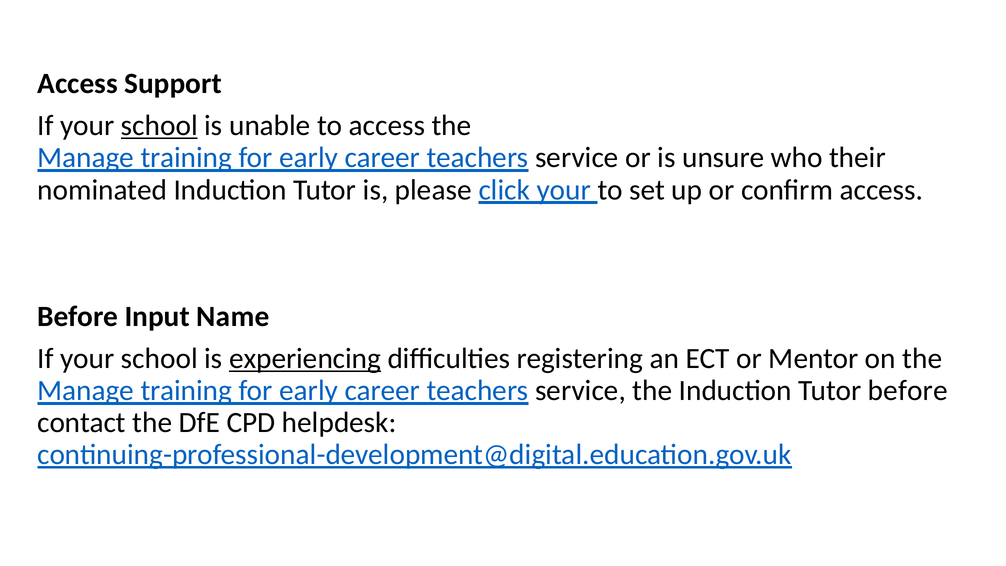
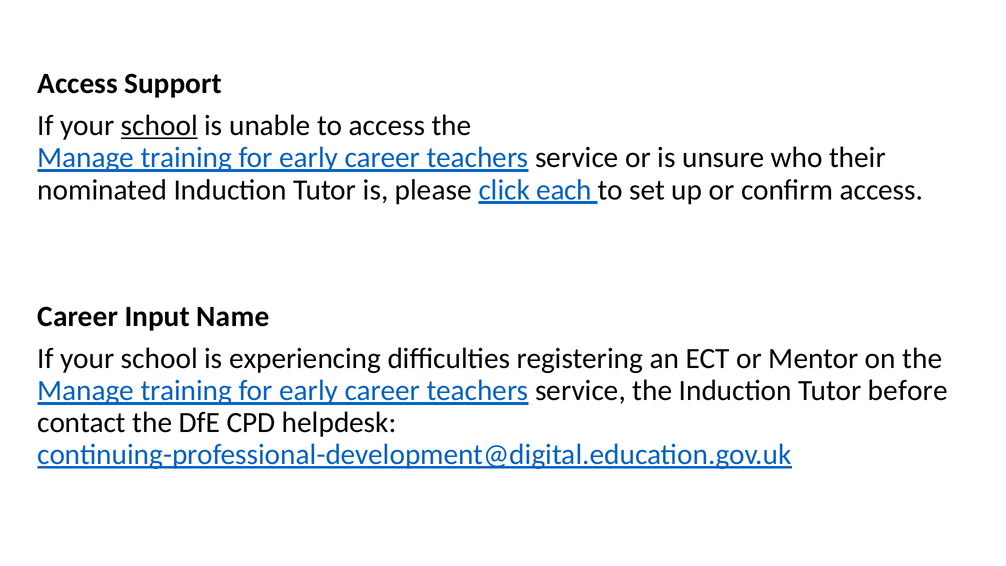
click your: your -> each
Before at (78, 316): Before -> Career
experiencing underline: present -> none
